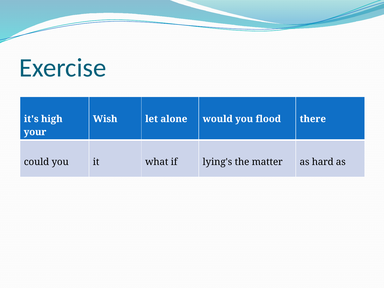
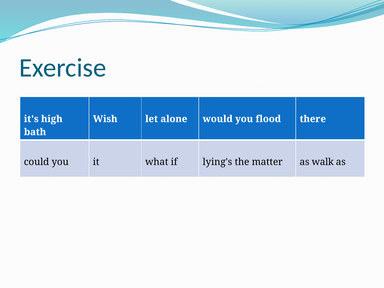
your: your -> bath
hard: hard -> walk
